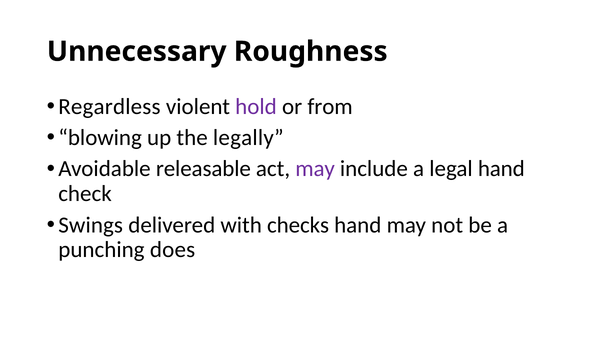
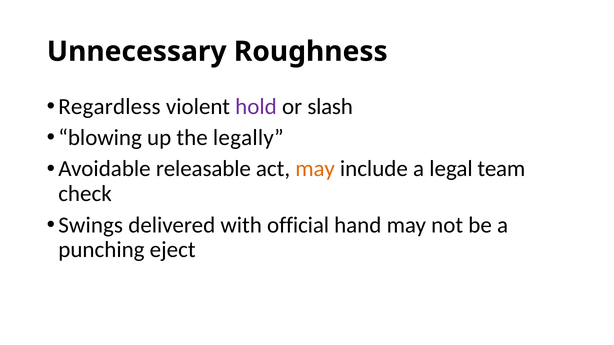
from: from -> slash
may at (315, 169) colour: purple -> orange
legal hand: hand -> team
checks: checks -> official
does: does -> eject
